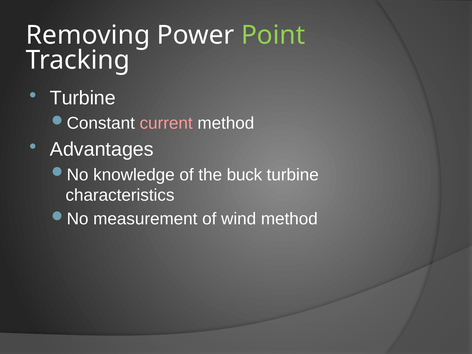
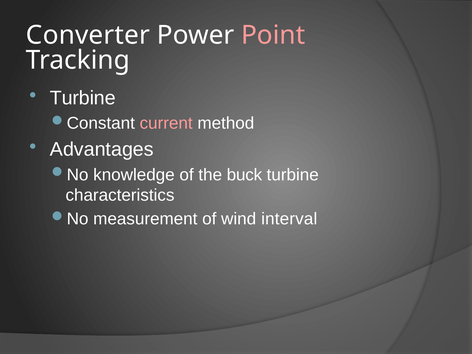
Removing: Removing -> Converter
Point colour: light green -> pink
wind method: method -> interval
